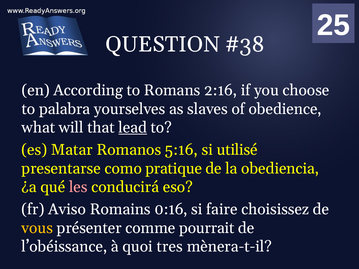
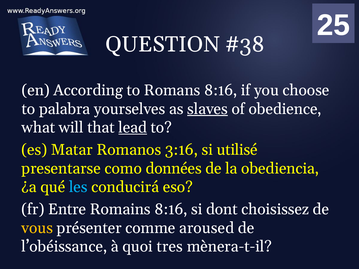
Romans 2:16: 2:16 -> 8:16
slaves underline: none -> present
5:16: 5:16 -> 3:16
pratique: pratique -> données
les colour: pink -> light blue
Aviso: Aviso -> Entre
Romains 0:16: 0:16 -> 8:16
faire: faire -> dont
pourrait: pourrait -> aroused
